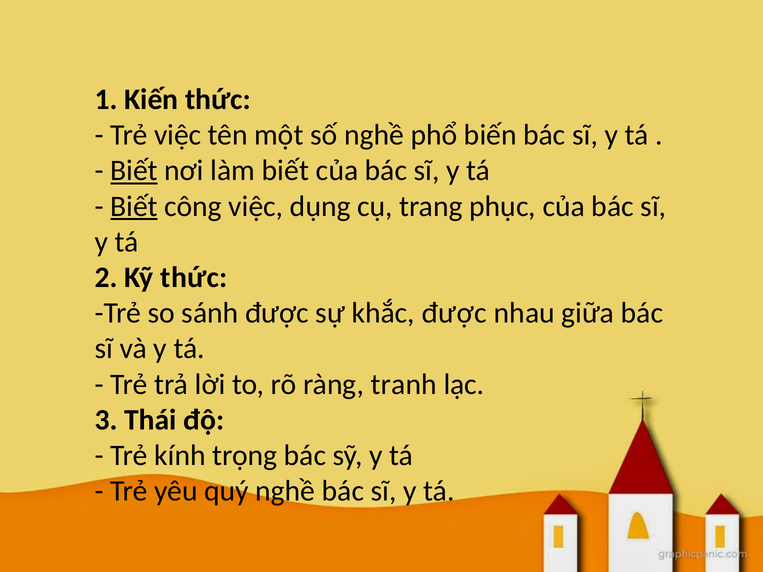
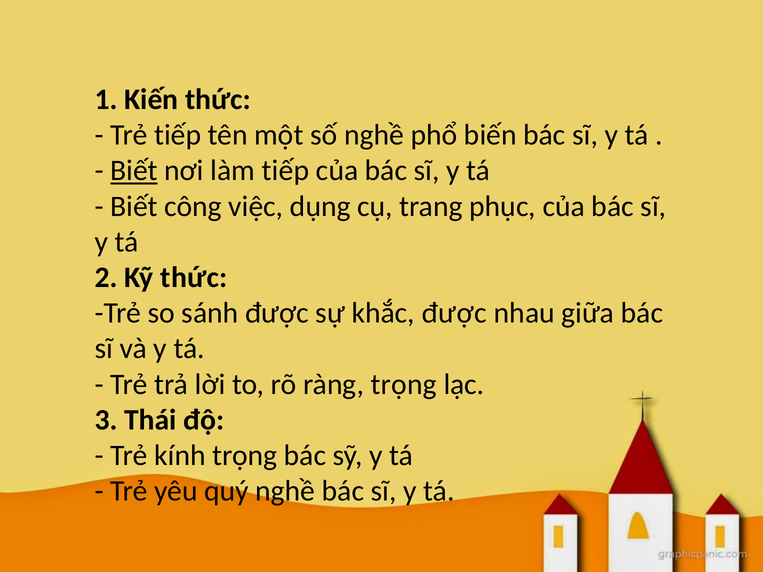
Trẻ việc: việc -> tiếp
làm biết: biết -> tiếp
Biết at (134, 206) underline: present -> none
ràng tranh: tranh -> trọng
